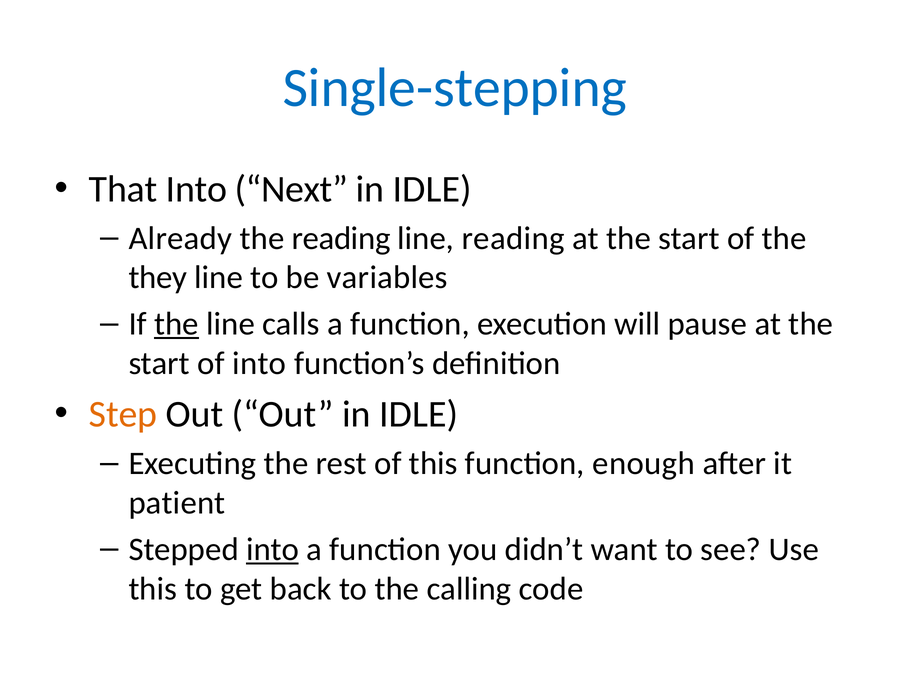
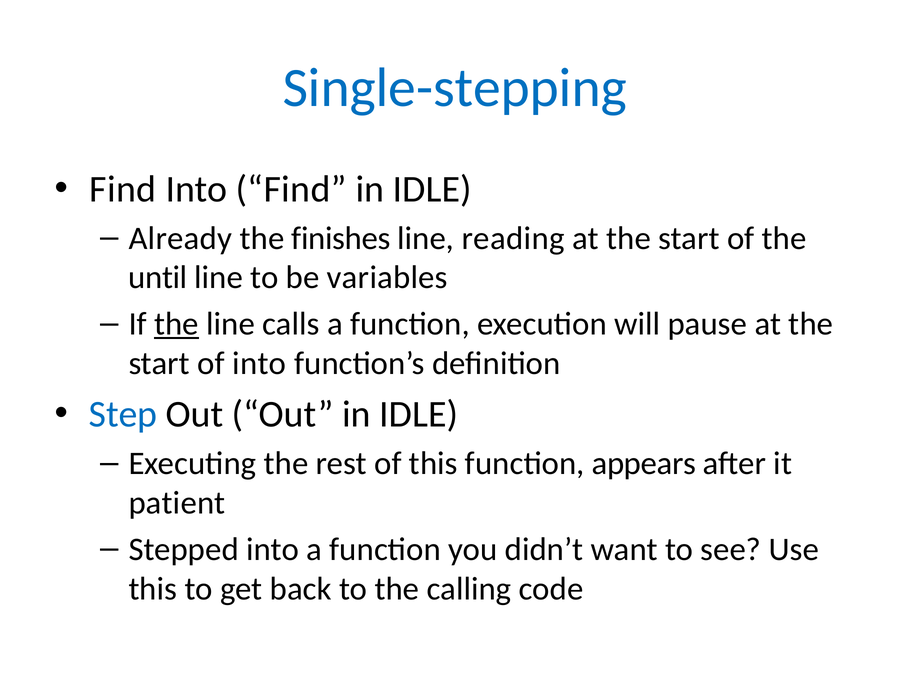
That at (123, 189): That -> Find
Into Next: Next -> Find
the reading: reading -> finishes
they: they -> until
Step colour: orange -> blue
enough: enough -> appears
into at (273, 550) underline: present -> none
